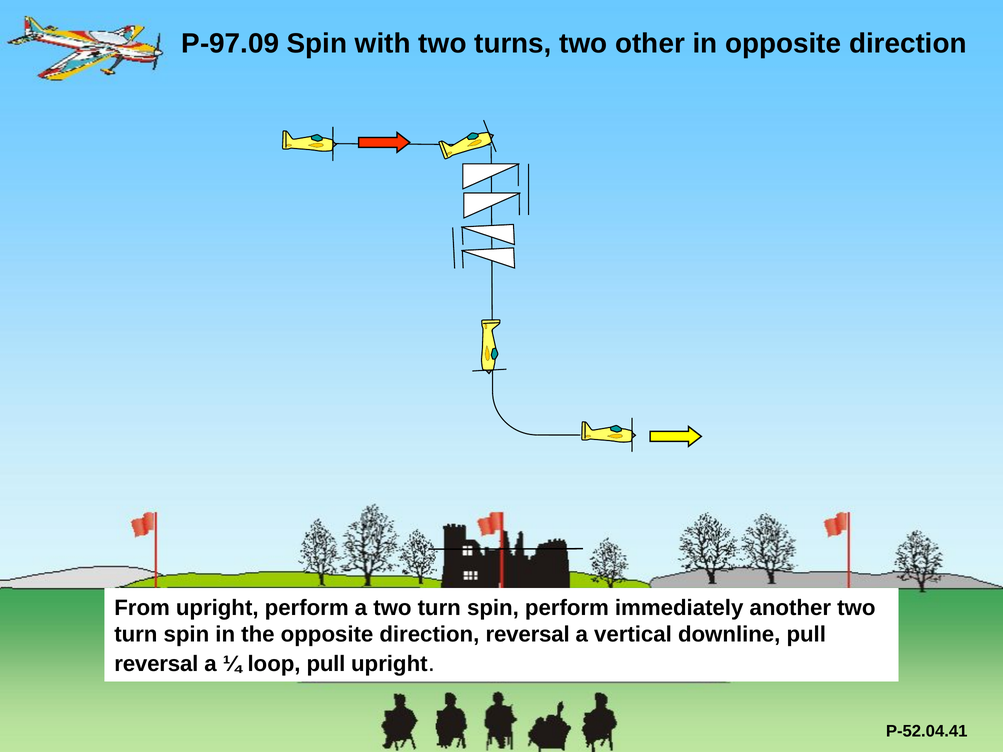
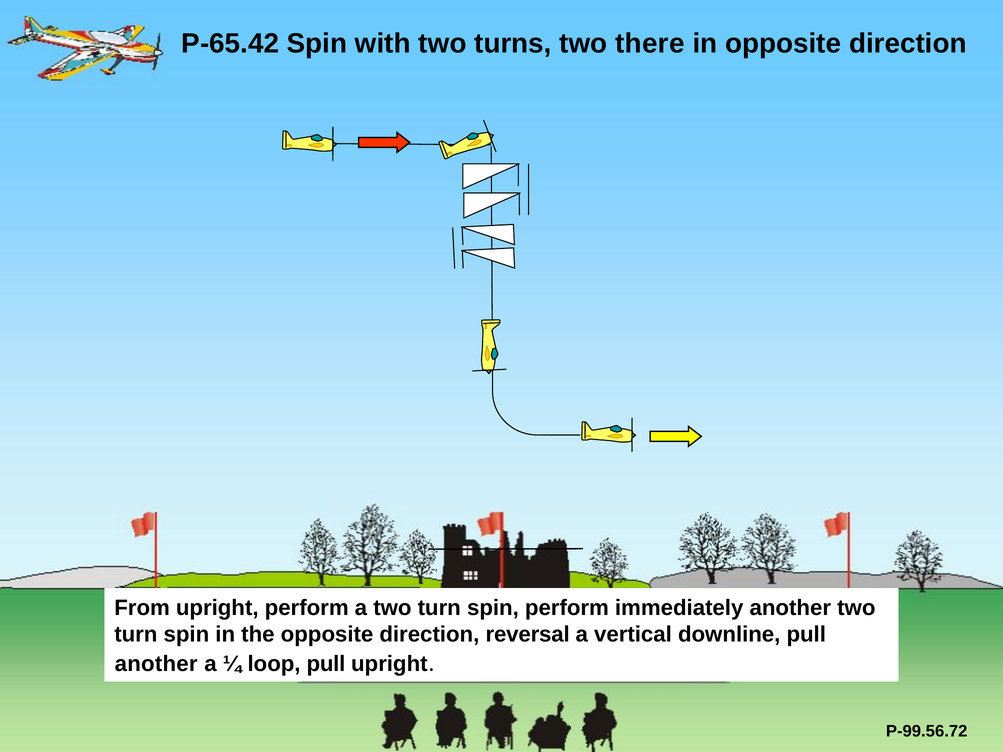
P-97.09: P-97.09 -> P-65.42
other: other -> there
reversal at (156, 664): reversal -> another
P-52.04.41: P-52.04.41 -> P-99.56.72
